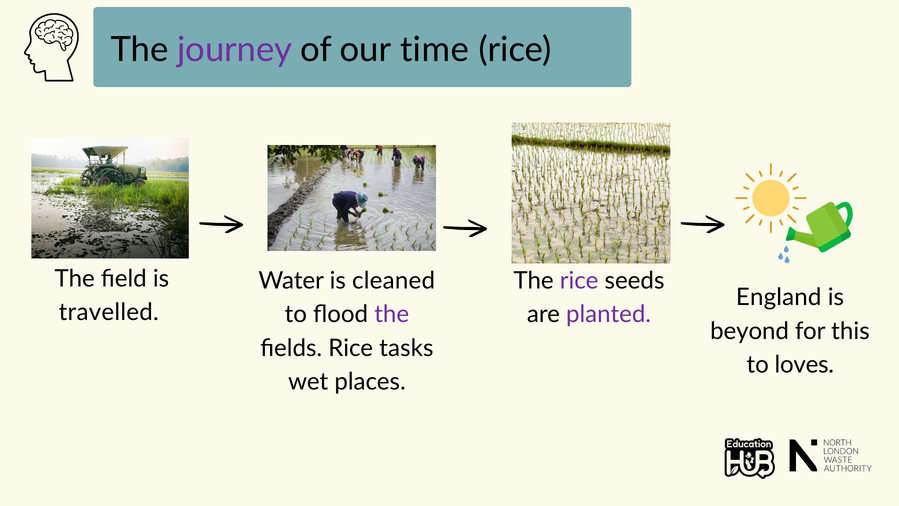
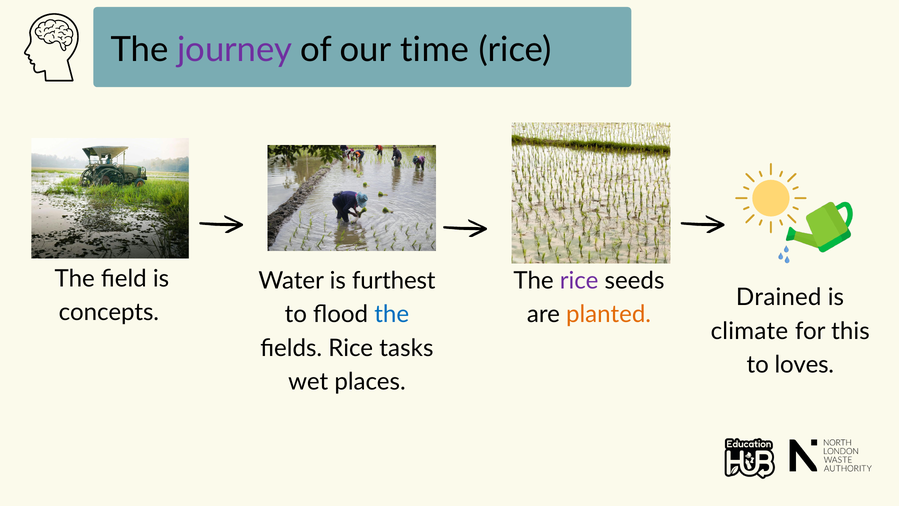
cleaned: cleaned -> furthest
England: England -> Drained
travelled: travelled -> concepts
the at (392, 314) colour: purple -> blue
planted colour: purple -> orange
beyond: beyond -> climate
